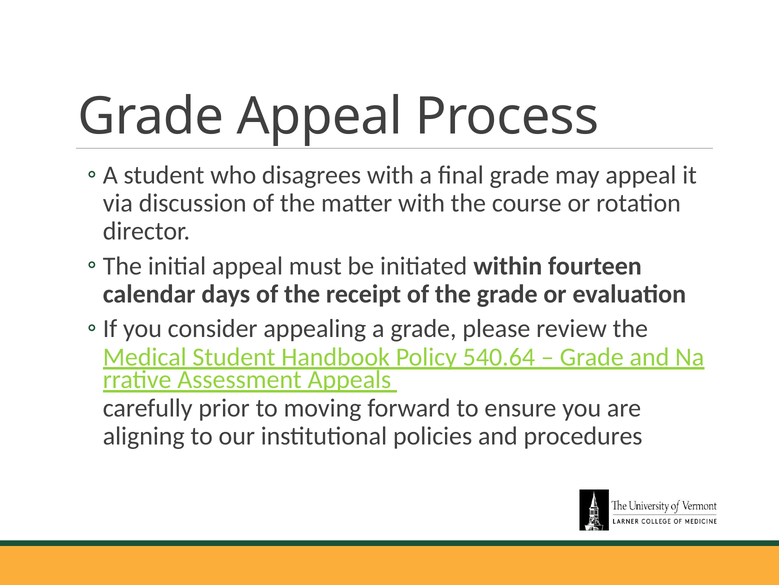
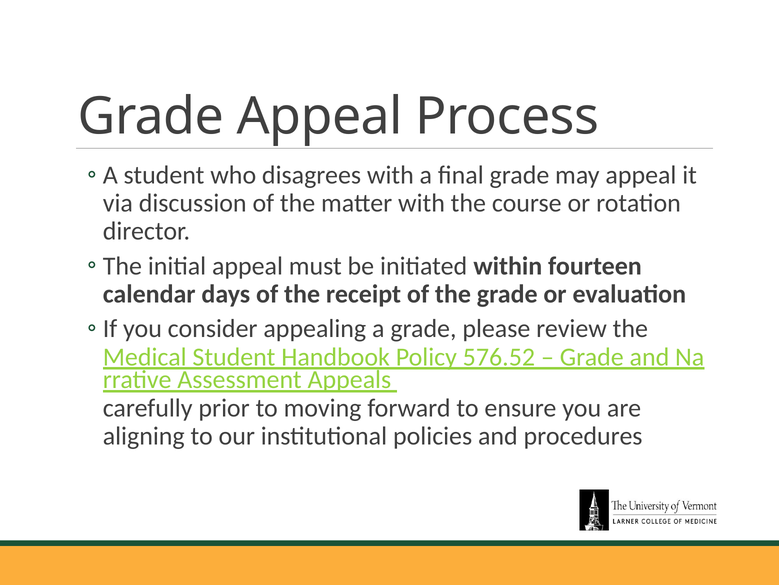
540.64: 540.64 -> 576.52
